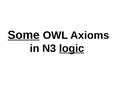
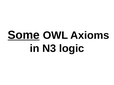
logic underline: present -> none
